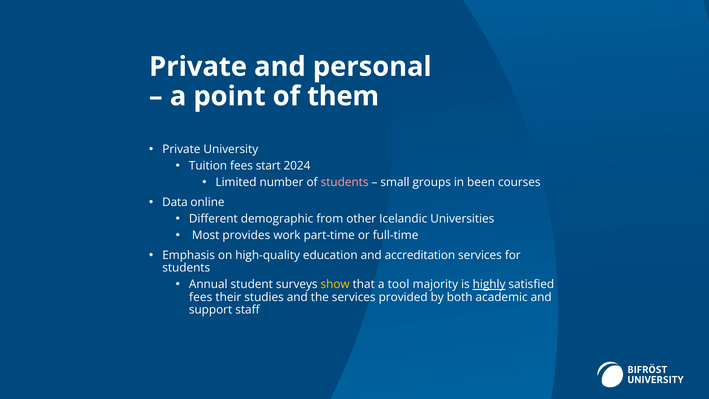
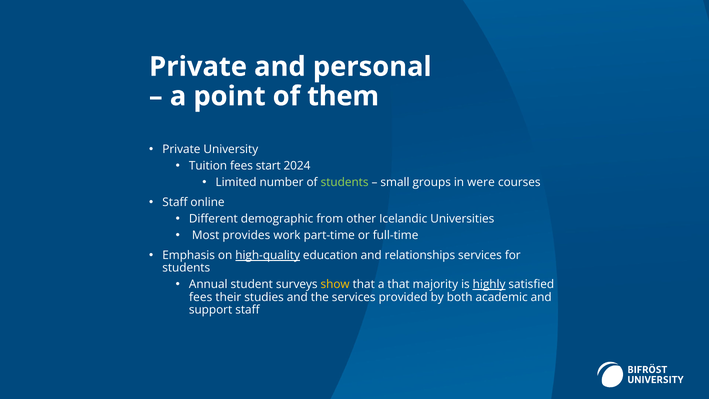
students at (345, 182) colour: pink -> light green
been: been -> were
Data at (175, 202): Data -> Staff
high-quality underline: none -> present
accreditation: accreditation -> relationships
a tool: tool -> that
